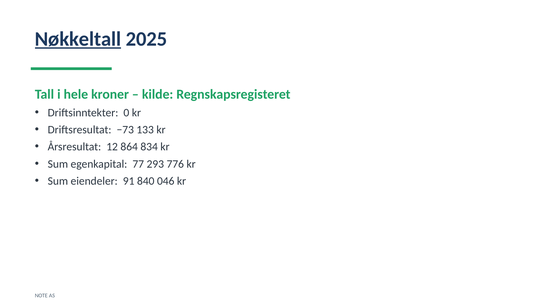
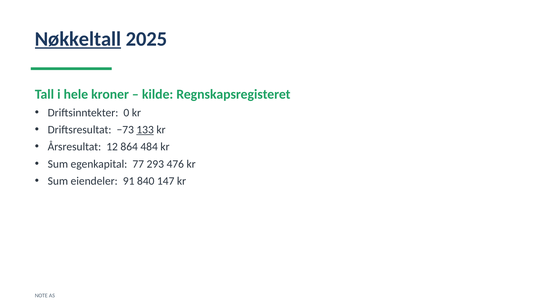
133 underline: none -> present
834: 834 -> 484
776: 776 -> 476
046: 046 -> 147
